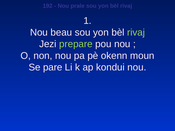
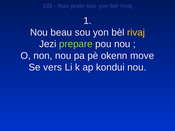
rivaj at (136, 32) colour: light green -> yellow
moun: moun -> move
pare: pare -> vers
